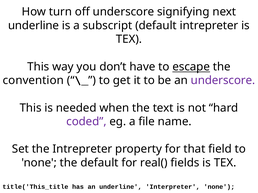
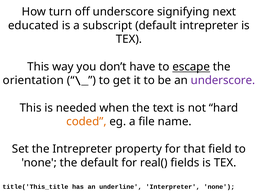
underline at (34, 26): underline -> educated
convention: convention -> orientation
coded colour: purple -> orange
